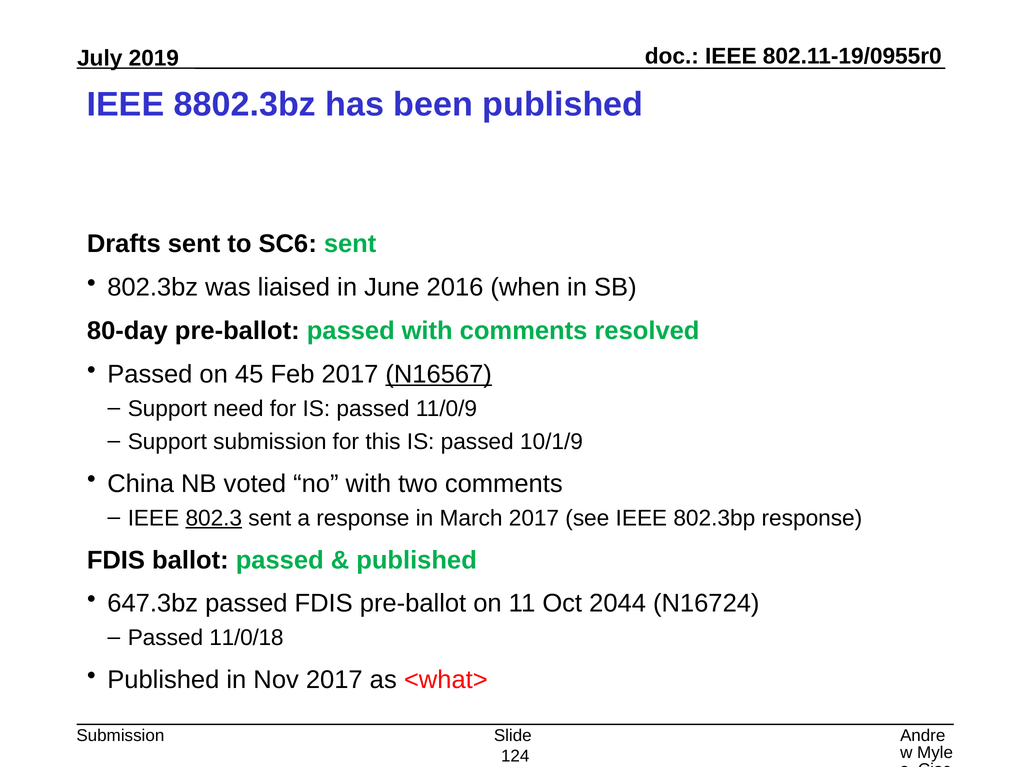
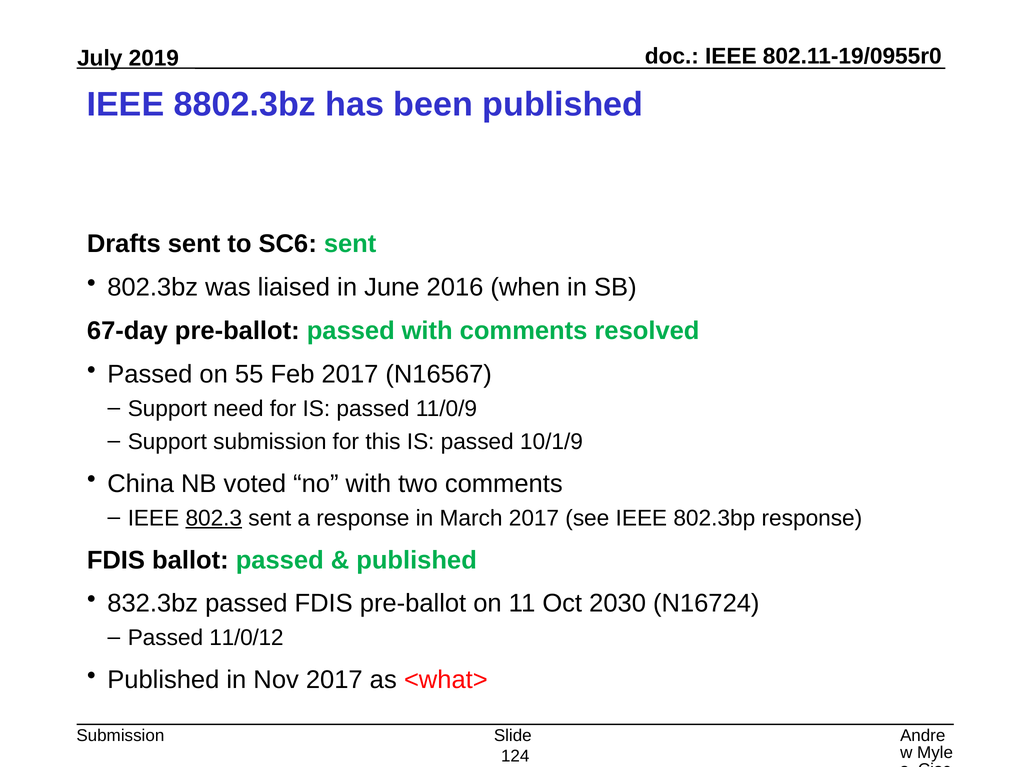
80-day: 80-day -> 67-day
45: 45 -> 55
N16567 underline: present -> none
647.3bz: 647.3bz -> 832.3bz
2044: 2044 -> 2030
11/0/18: 11/0/18 -> 11/0/12
